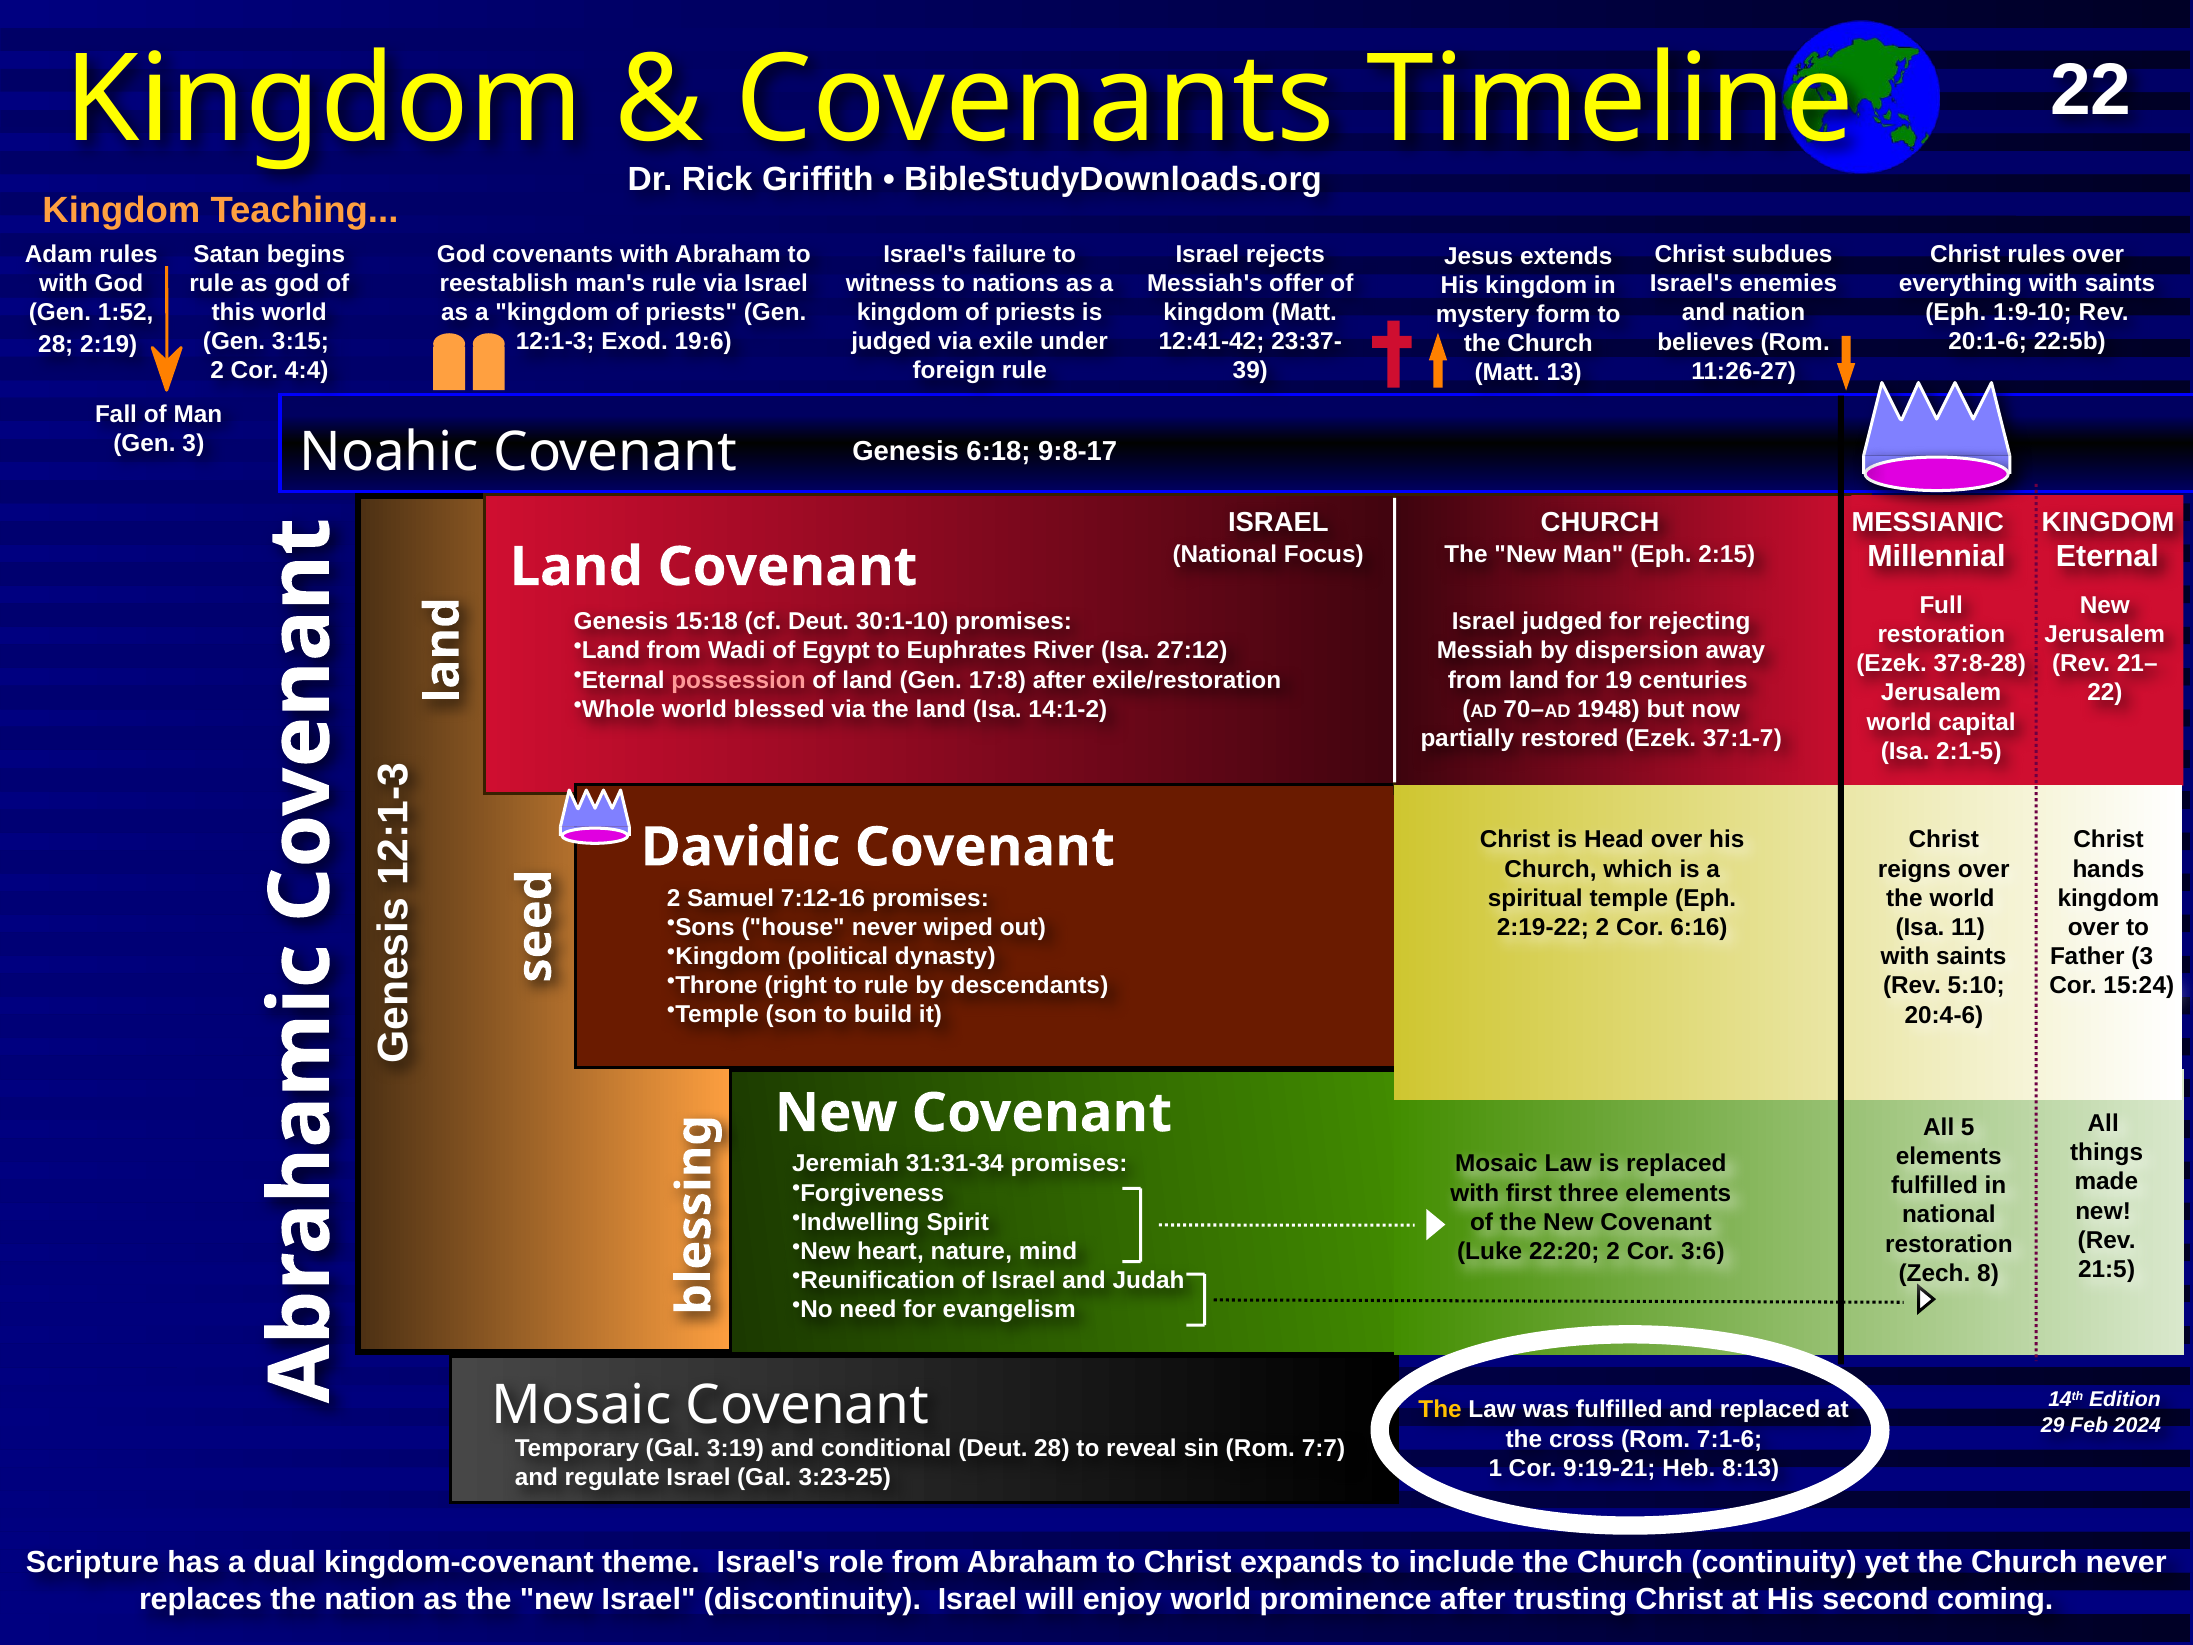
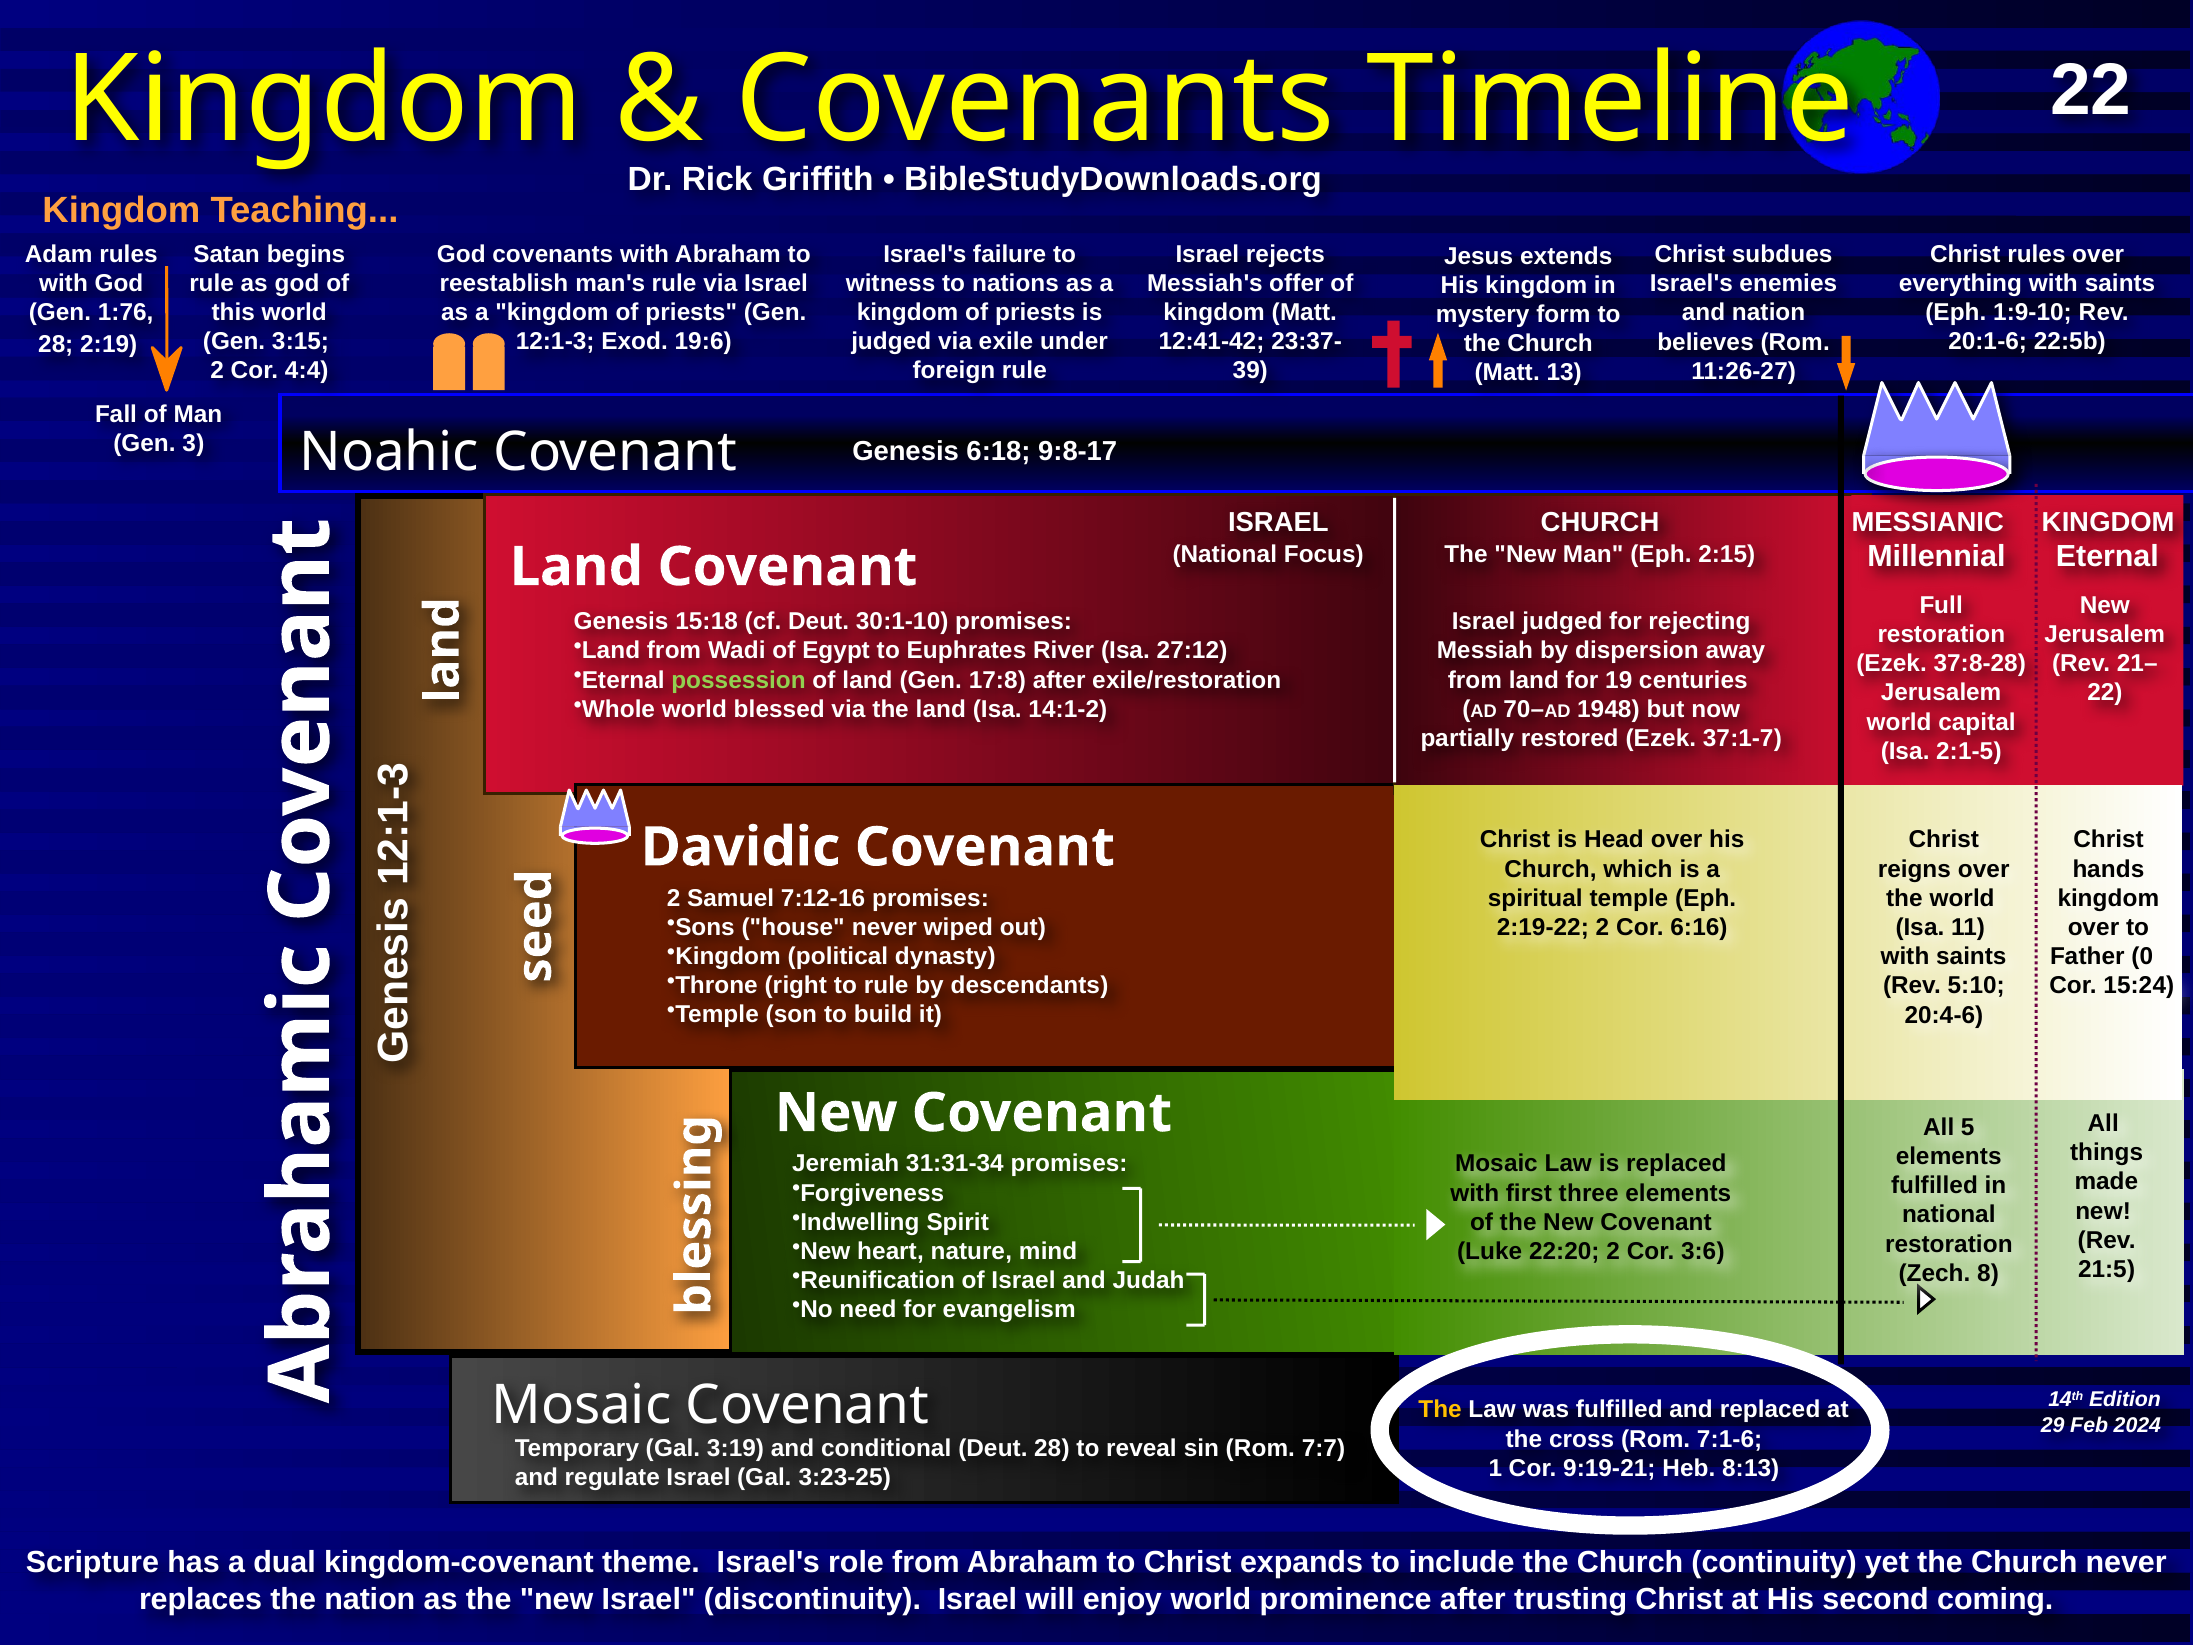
1:52: 1:52 -> 1:76
possession colour: pink -> light green
Father 3: 3 -> 0
